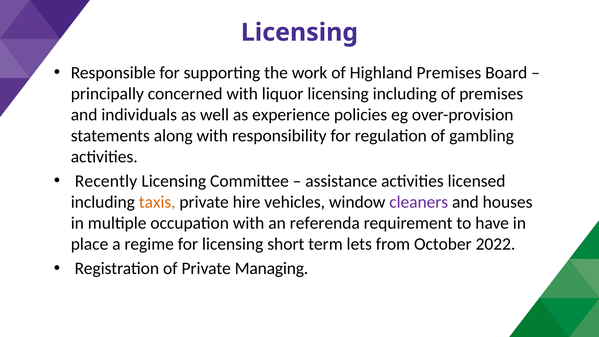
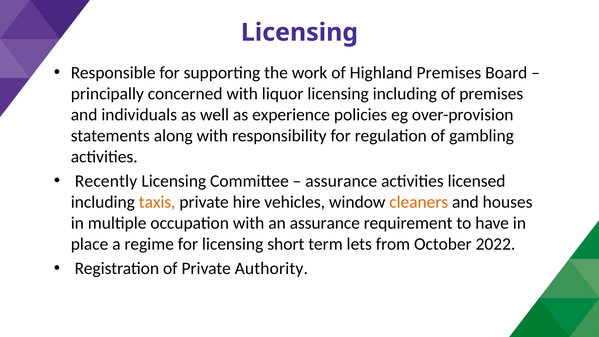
assistance at (341, 181): assistance -> assurance
cleaners colour: purple -> orange
an referenda: referenda -> assurance
Managing: Managing -> Authority
